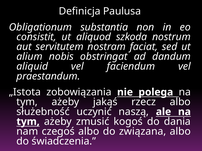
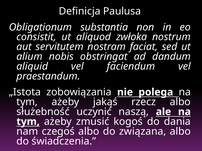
szkoda: szkoda -> zwłoka
